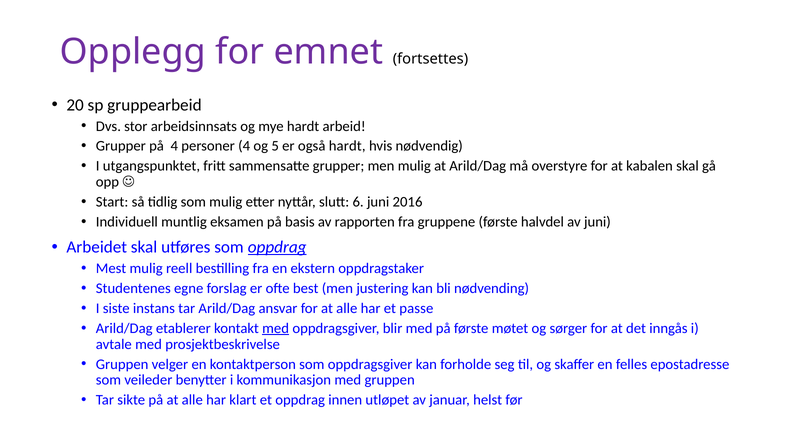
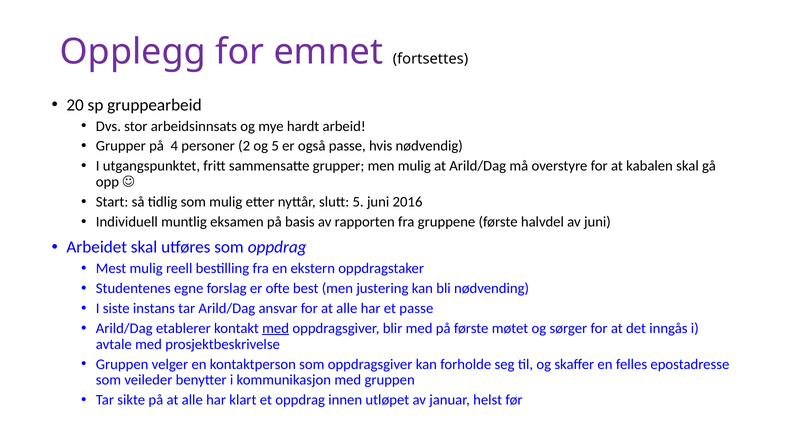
personer 4: 4 -> 2
også hardt: hardt -> passe
slutt 6: 6 -> 5
oppdrag at (277, 248) underline: present -> none
